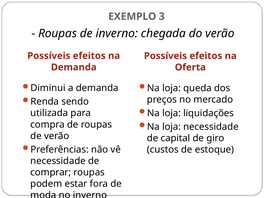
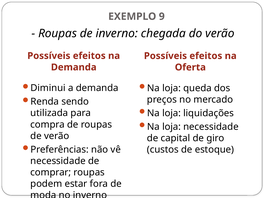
3: 3 -> 9
